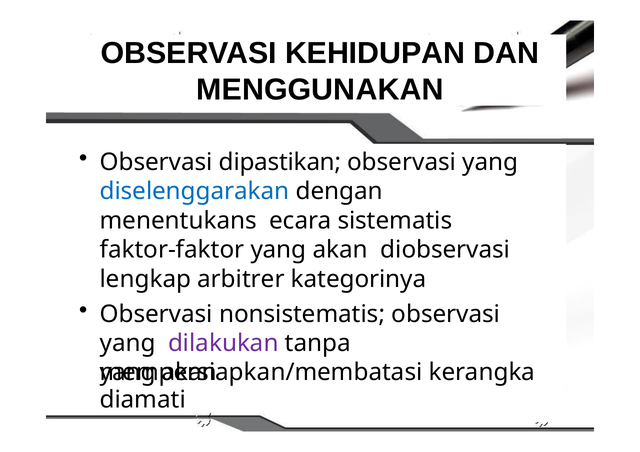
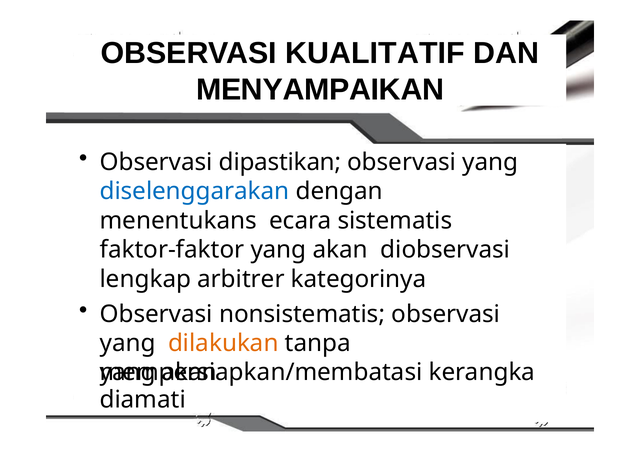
KEHIDUPAN: KEHIDUPAN -> KUALITATIF
MENGGUNAKAN: MENGGUNAKAN -> MENYAMPAIKAN
dilakukan colour: purple -> orange
